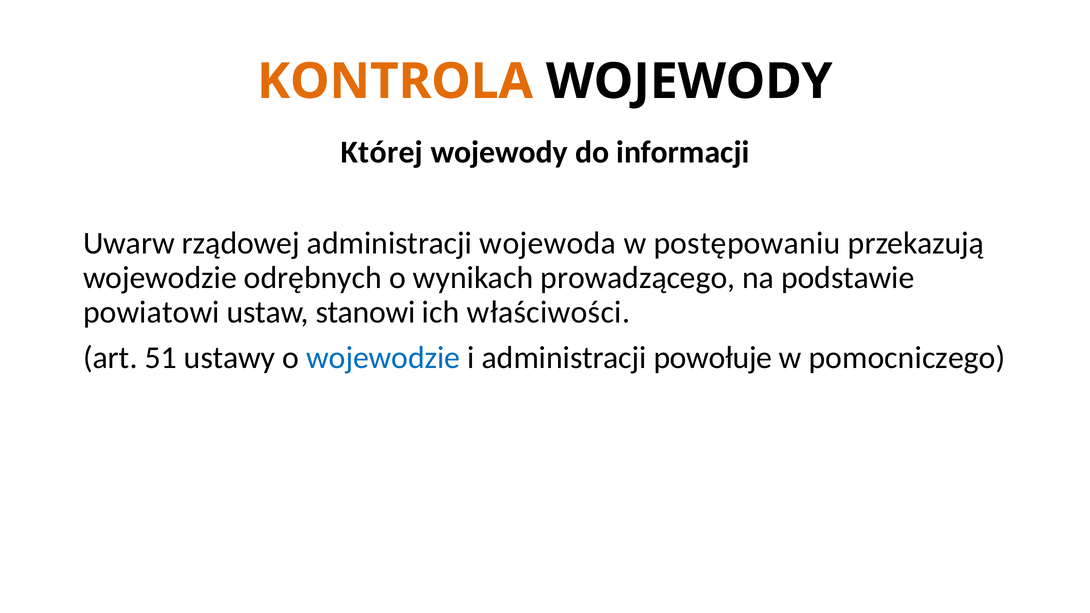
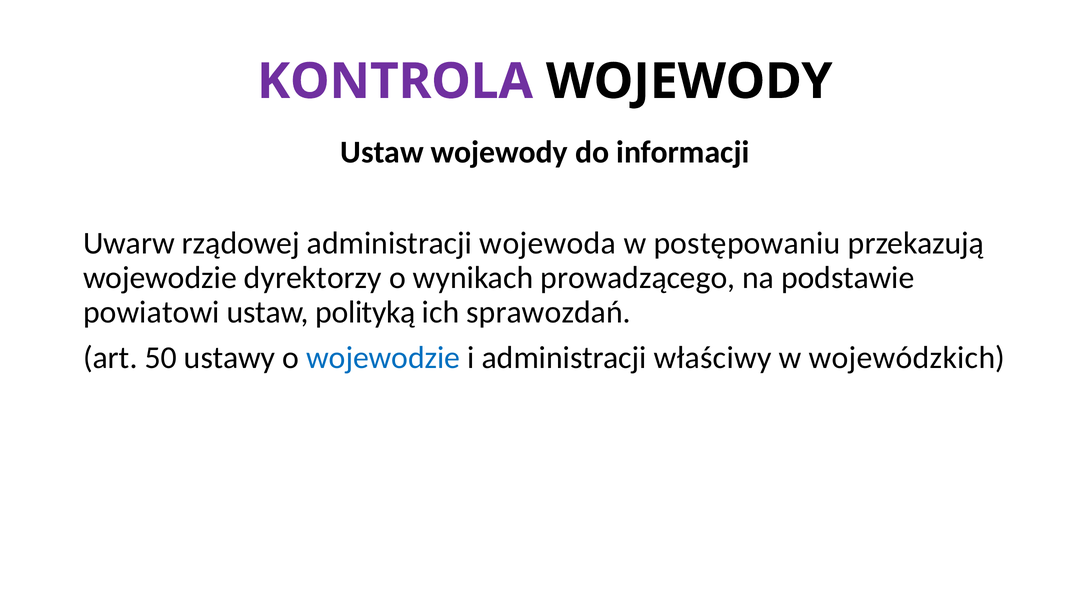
KONTROLA colour: orange -> purple
Której at (382, 152): Której -> Ustaw
odrębnych: odrębnych -> dyrektorzy
stanowi: stanowi -> polityką
właściwości: właściwości -> sprawozdań
51: 51 -> 50
powołuje: powołuje -> właściwy
pomocniczego: pomocniczego -> wojewódzkich
